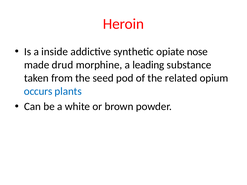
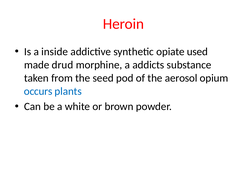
nose: nose -> used
leading: leading -> addicts
related: related -> aerosol
